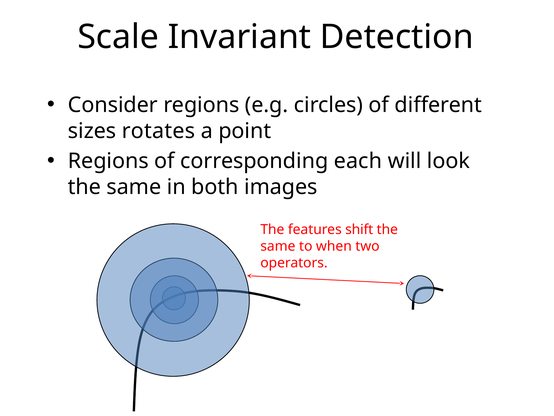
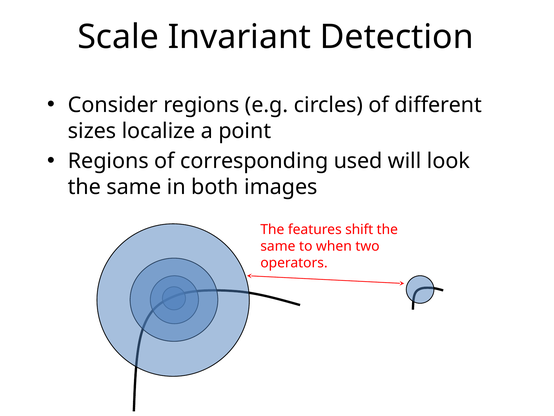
rotates: rotates -> localize
each: each -> used
